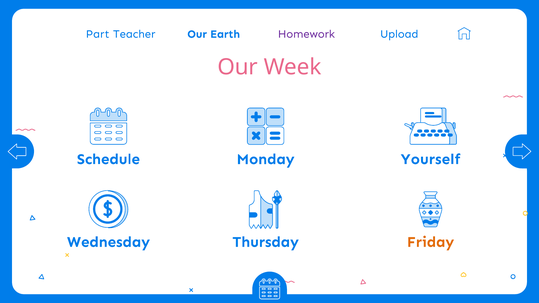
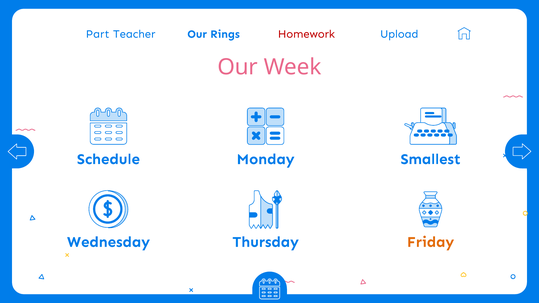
Earth: Earth -> Rings
Homework colour: purple -> red
Yourself: Yourself -> Smallest
